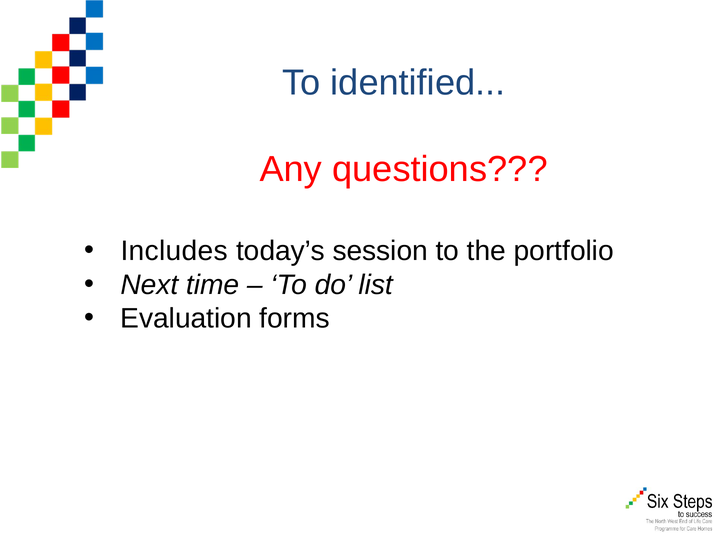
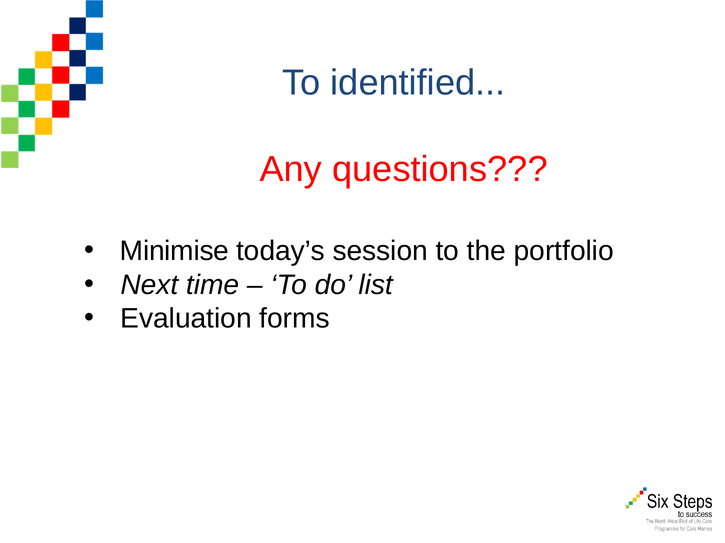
Includes: Includes -> Minimise
